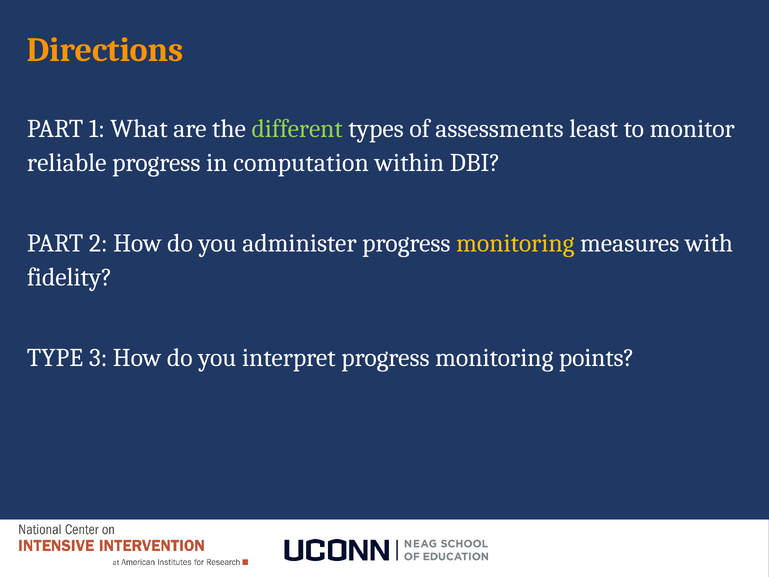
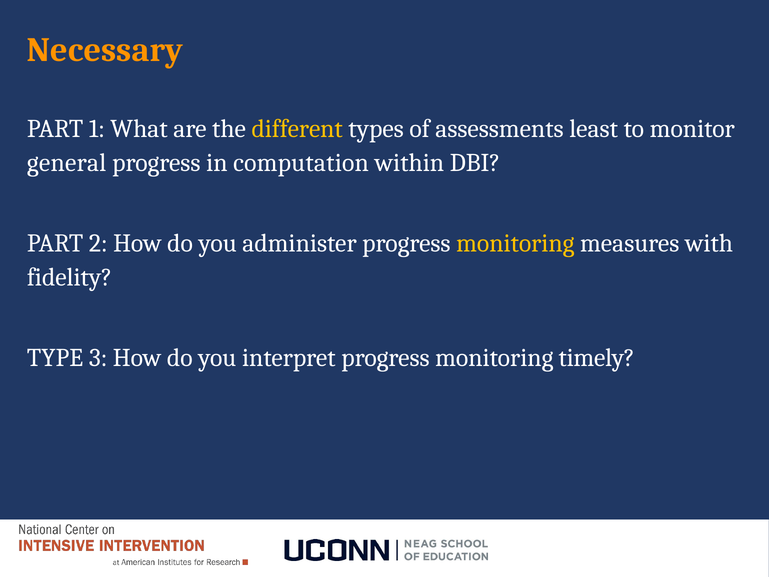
Directions: Directions -> Necessary
different colour: light green -> yellow
reliable: reliable -> general
points: points -> timely
